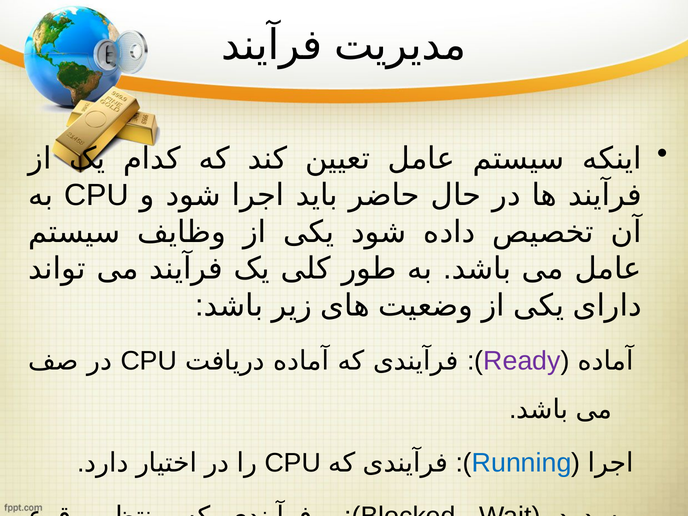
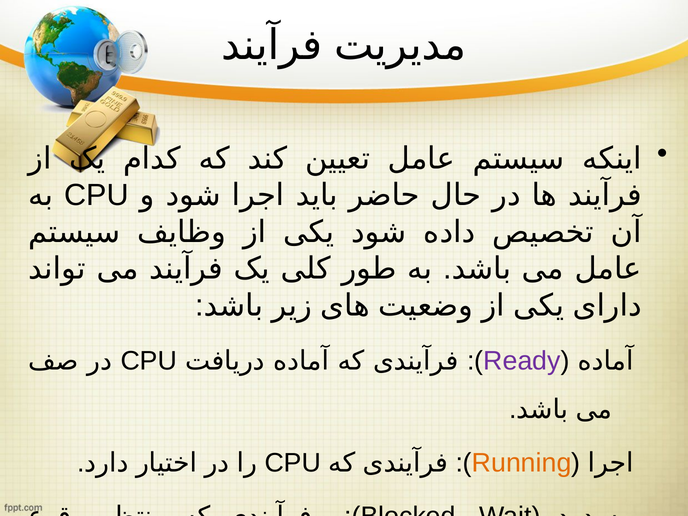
Running colour: blue -> orange
